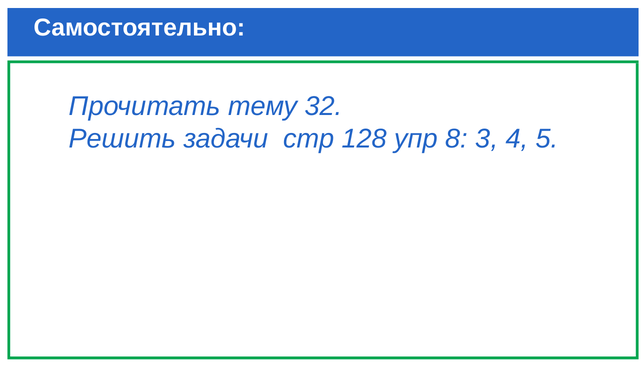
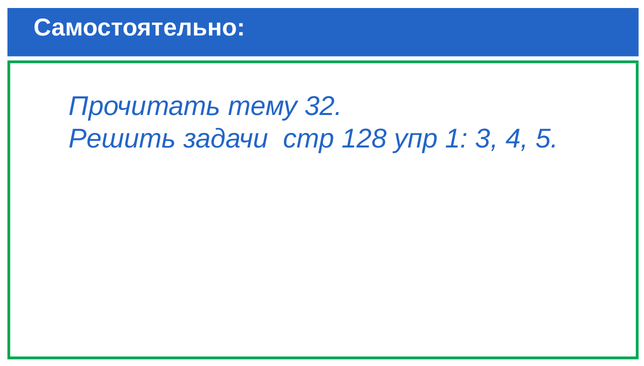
8: 8 -> 1
